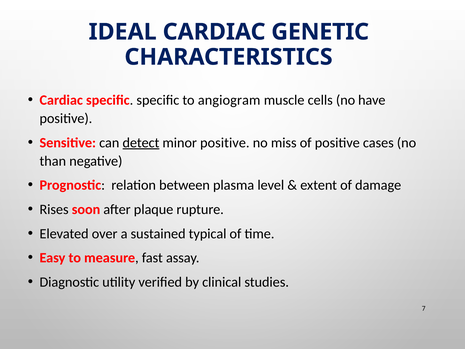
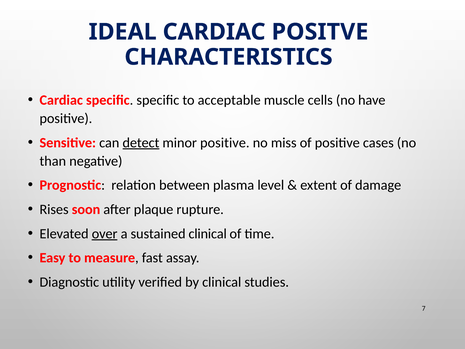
GENETIC: GENETIC -> POSITVE
angiogram: angiogram -> acceptable
over underline: none -> present
sustained typical: typical -> clinical
